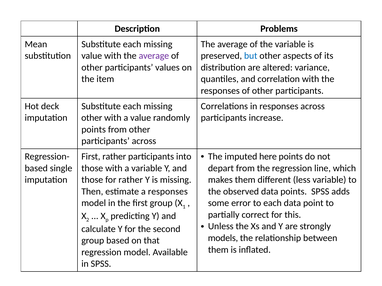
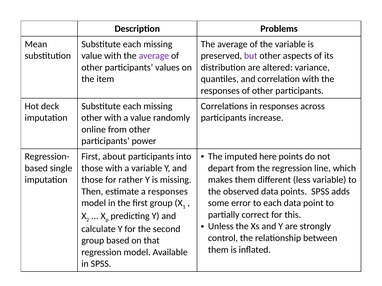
but colour: blue -> purple
points at (94, 130): points -> online
participants across: across -> power
First rather: rather -> about
models: models -> control
